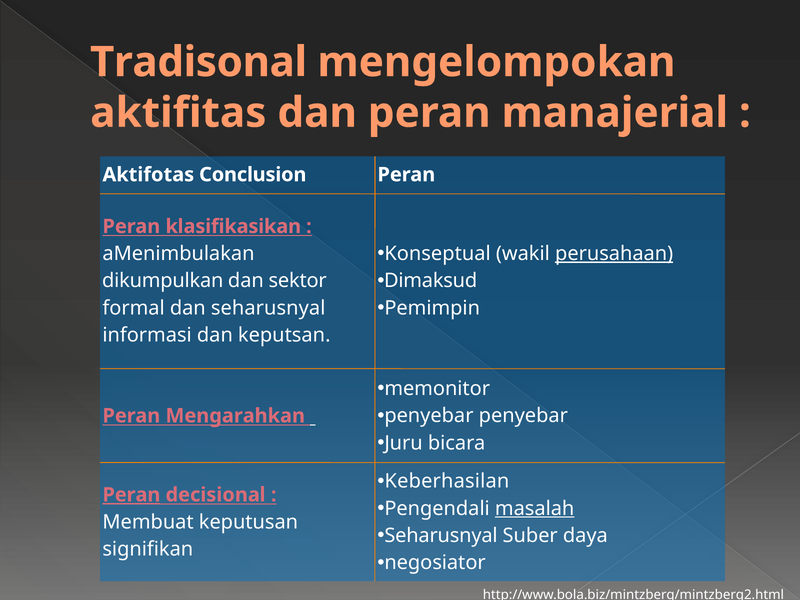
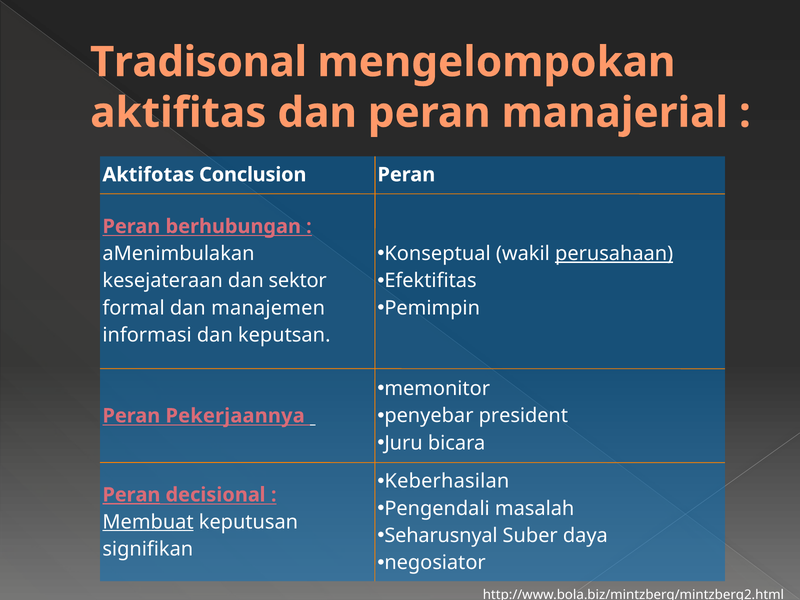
klasifikasikan: klasifikasikan -> berhubungan
Dimaksud: Dimaksud -> Efektifitas
dikumpulkan: dikumpulkan -> kesejateraan
dan seharusnyal: seharusnyal -> manajemen
penyebar penyebar: penyebar -> president
Mengarahkan: Mengarahkan -> Pekerjaannya
masalah underline: present -> none
Membuat underline: none -> present
